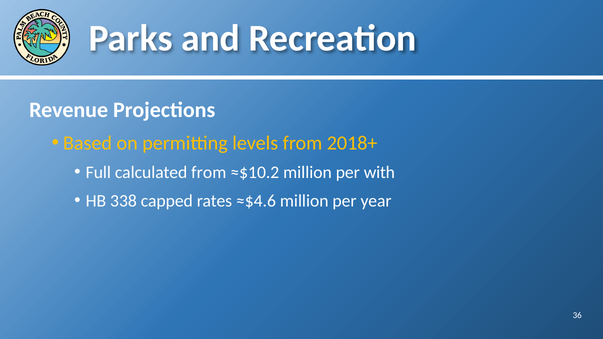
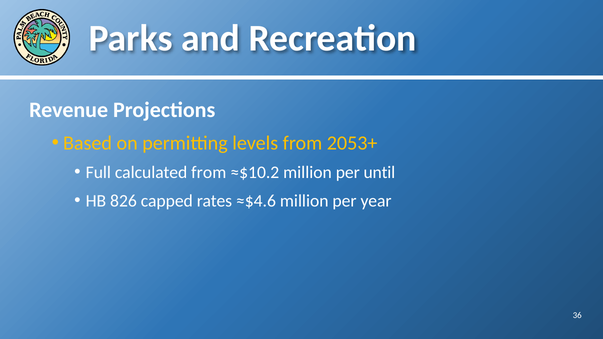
2018+: 2018+ -> 2053+
with: with -> until
338: 338 -> 826
